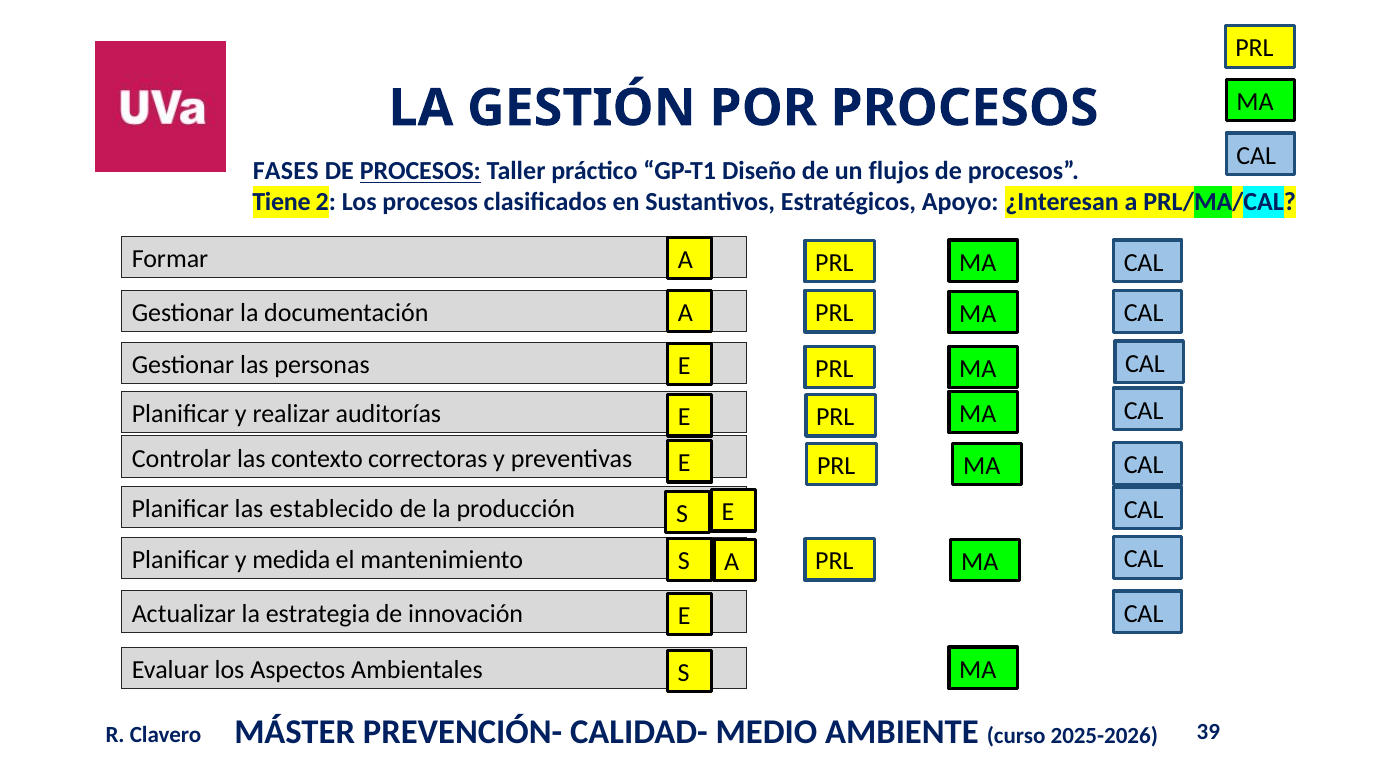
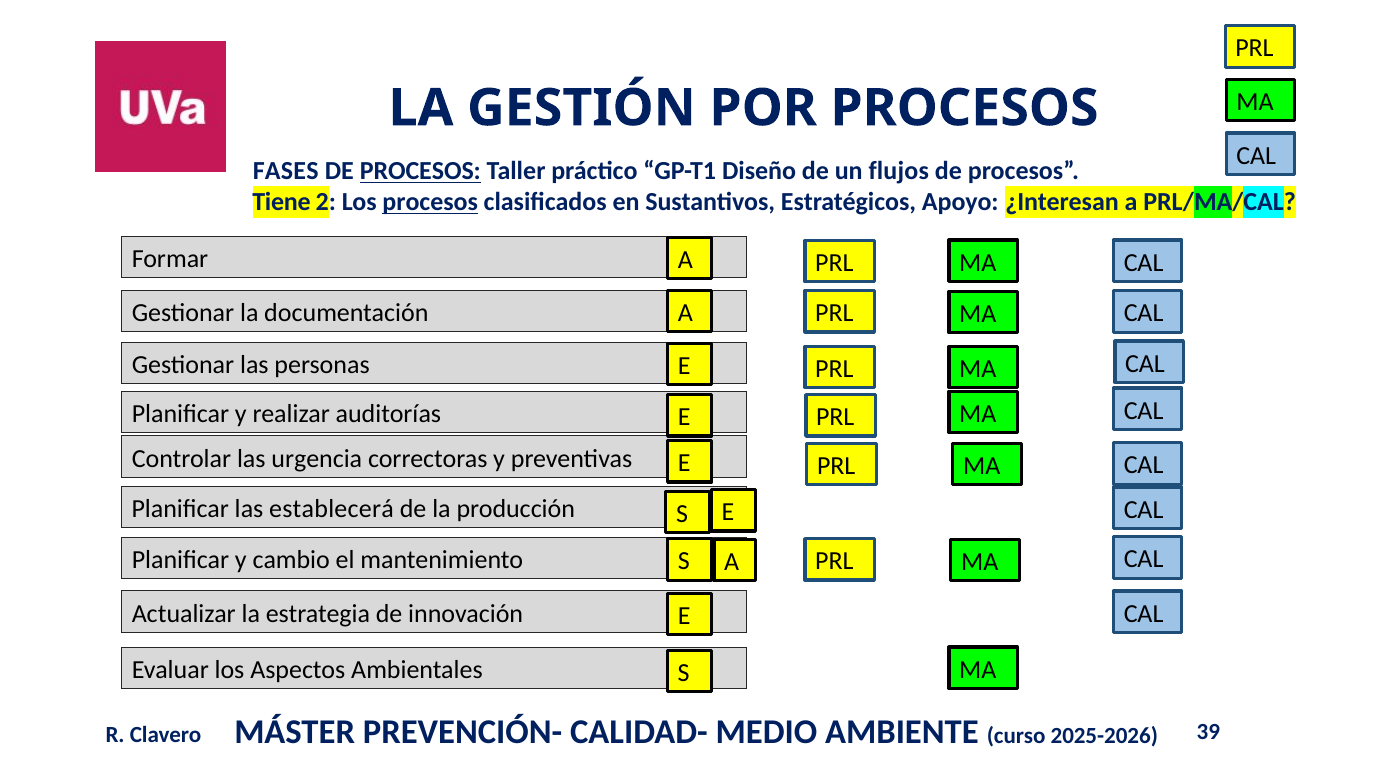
procesos at (430, 202) underline: none -> present
contexto: contexto -> urgencia
establecido: establecido -> establecerá
medida: medida -> cambio
